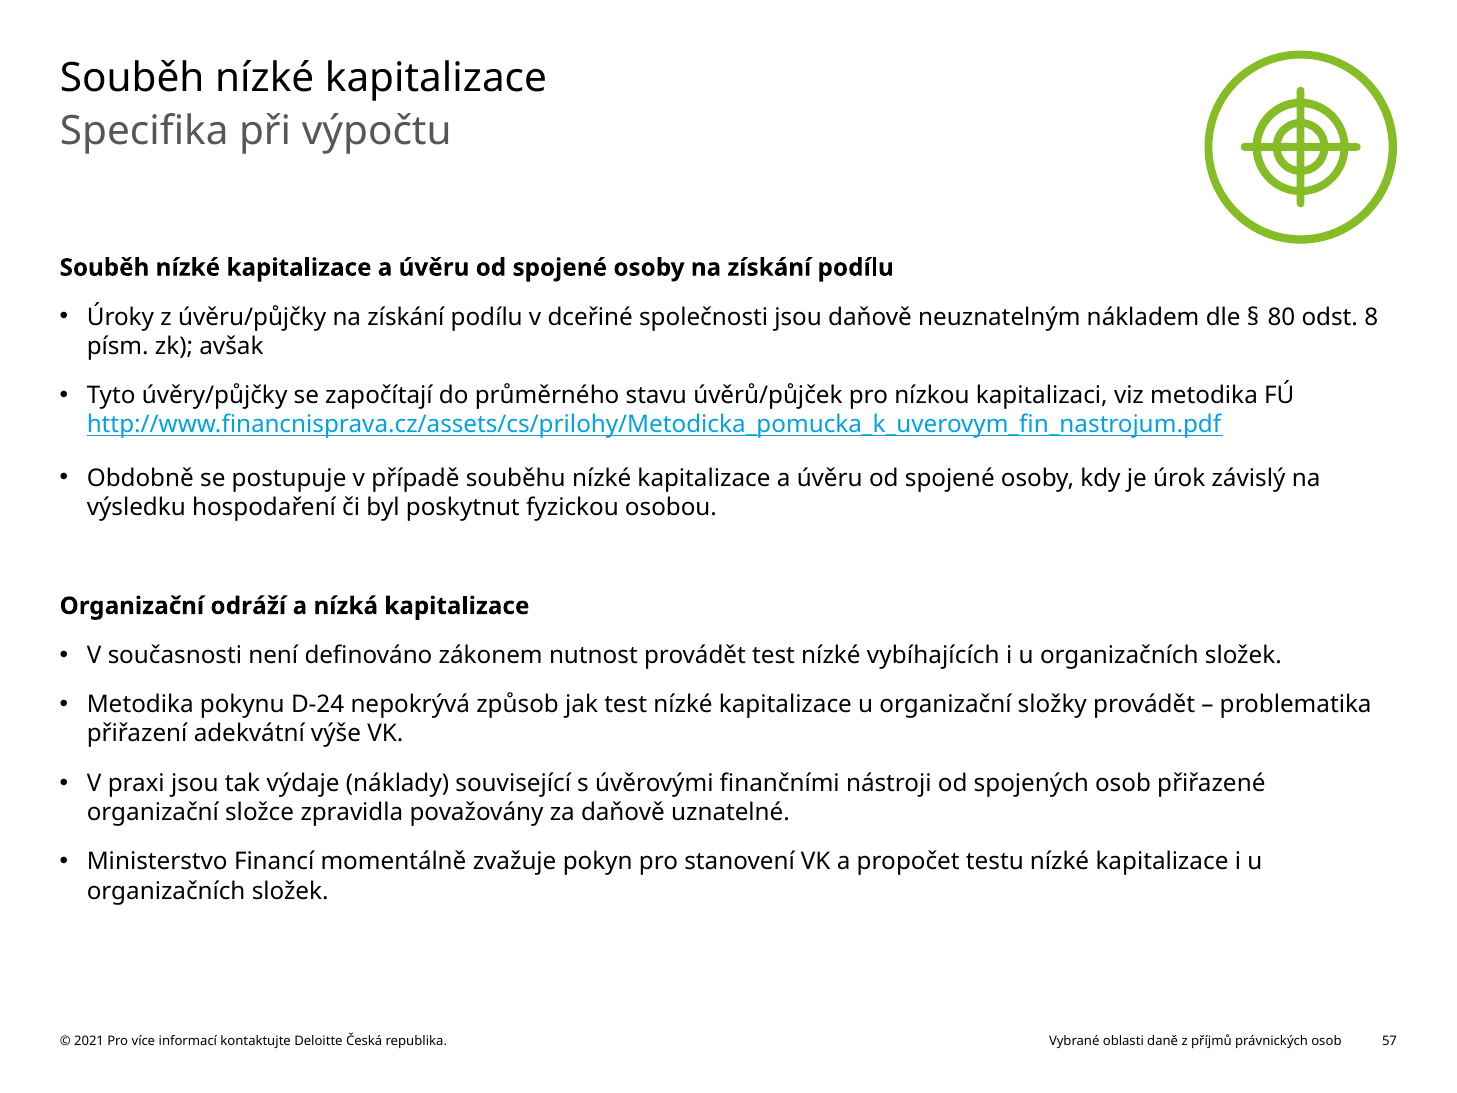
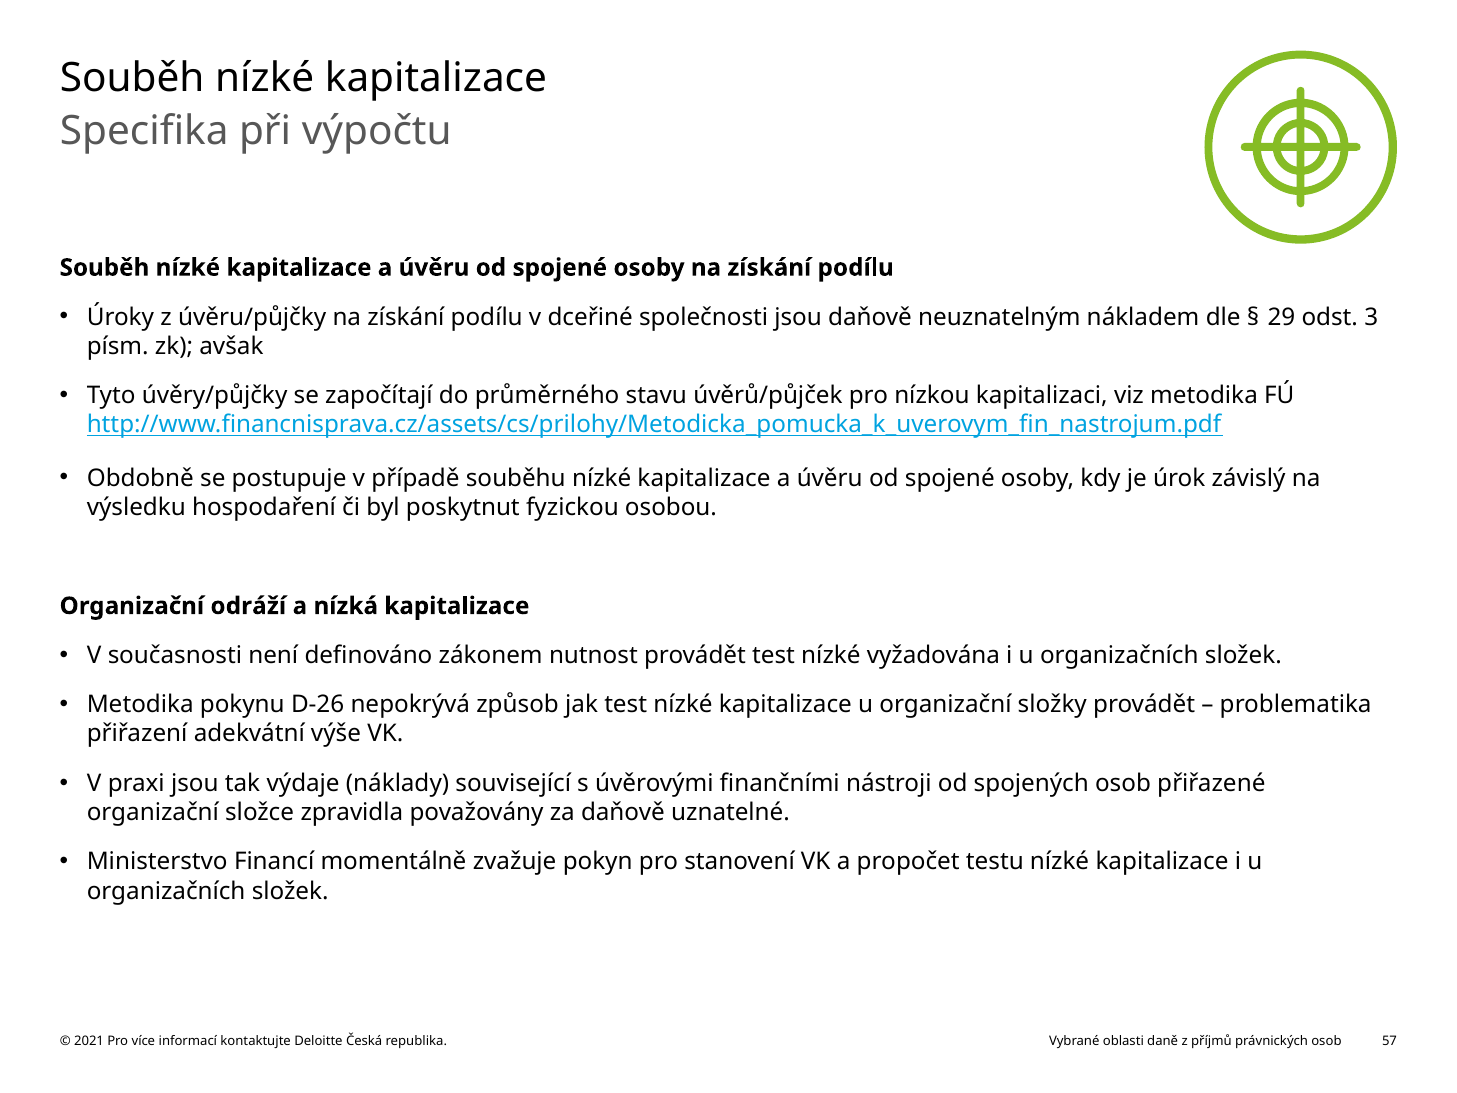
80: 80 -> 29
8: 8 -> 3
vybíhajících: vybíhajících -> vyžadována
D-24: D-24 -> D-26
